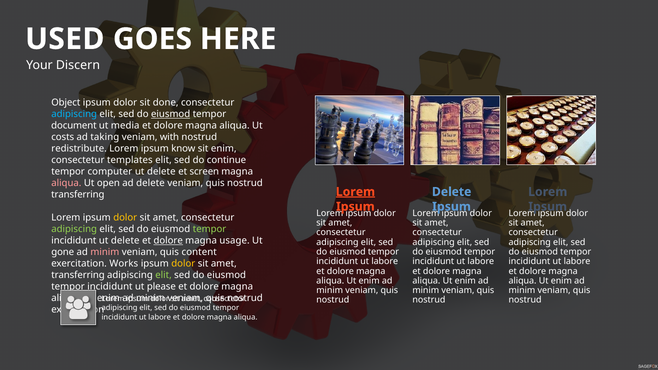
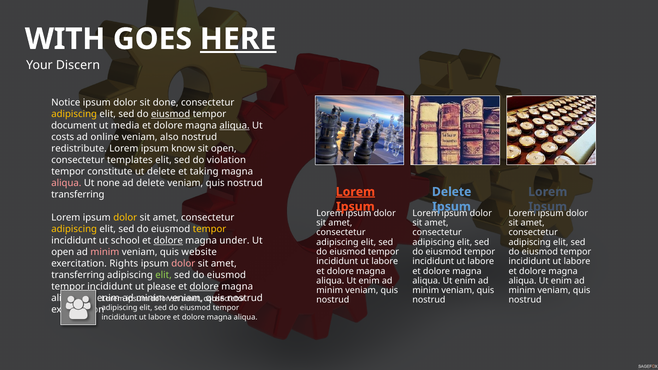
USED: USED -> WITH
HERE underline: none -> present
Object: Object -> Notice
adipiscing at (74, 114) colour: light blue -> yellow
aliqua at (235, 126) underline: none -> present
taking: taking -> online
with: with -> also
sit enim: enim -> open
continue: continue -> violation
computer: computer -> constitute
screen: screen -> taking
open: open -> none
adipiscing at (74, 229) colour: light green -> yellow
tempor at (210, 229) colour: light green -> yellow
incididunt ut delete: delete -> school
usage: usage -> under
gone at (63, 252): gone -> open
content: content -> website
Works: Works -> Rights
dolor at (183, 264) colour: yellow -> pink
dolore at (204, 287) underline: none -> present
